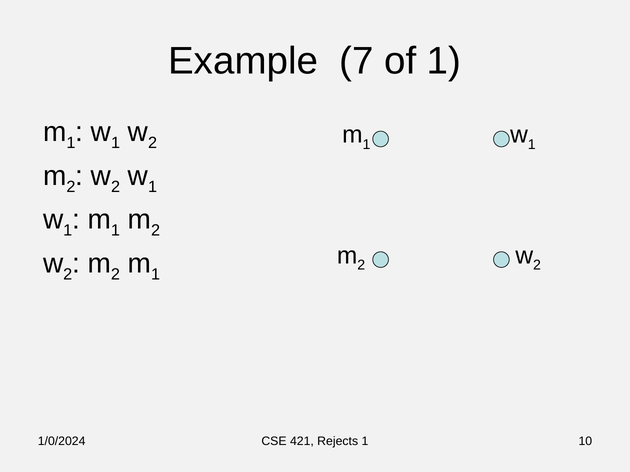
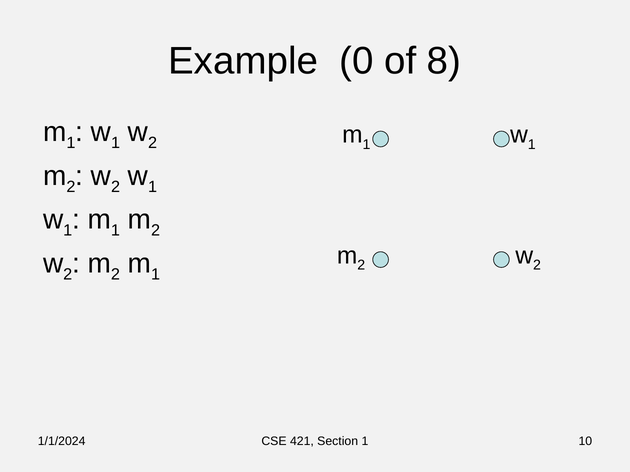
7: 7 -> 0
of 1: 1 -> 8
1/0/2024: 1/0/2024 -> 1/1/2024
Rejects: Rejects -> Section
